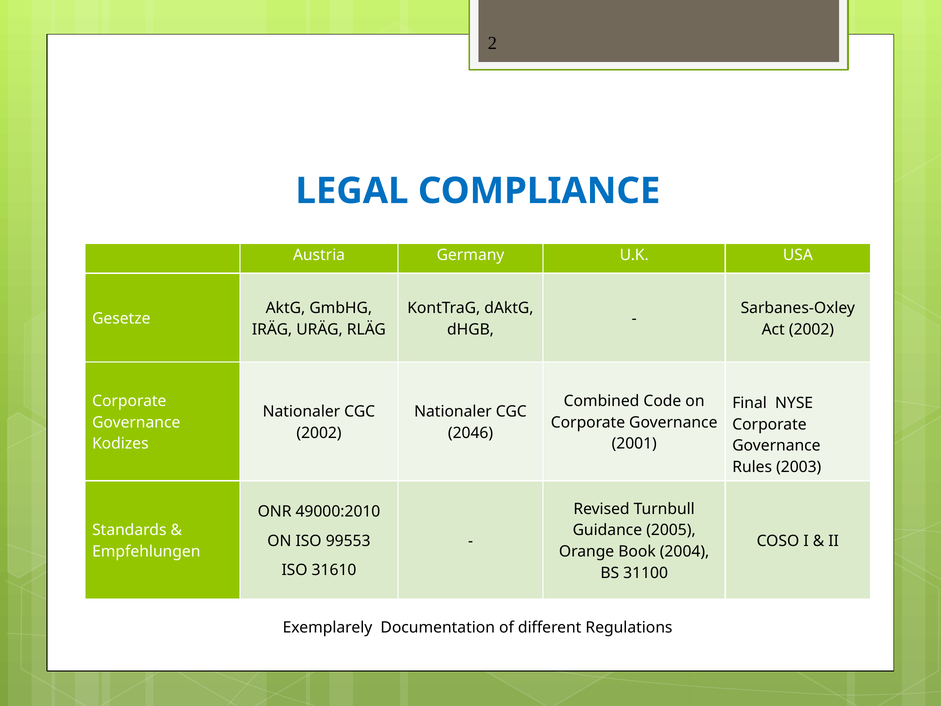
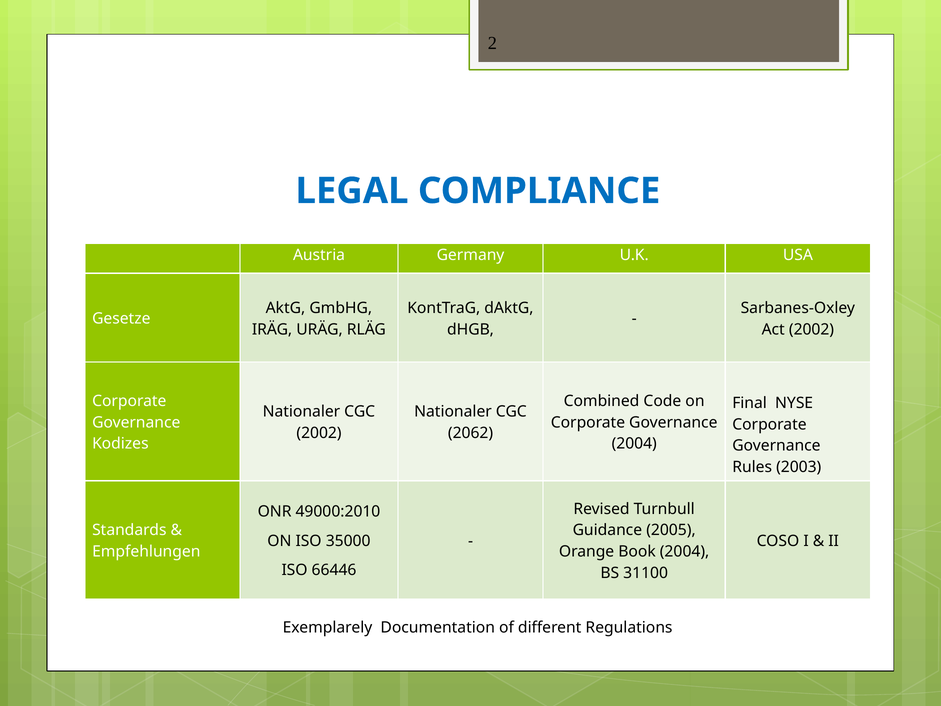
2046: 2046 -> 2062
2001 at (634, 444): 2001 -> 2004
99553: 99553 -> 35000
31610: 31610 -> 66446
